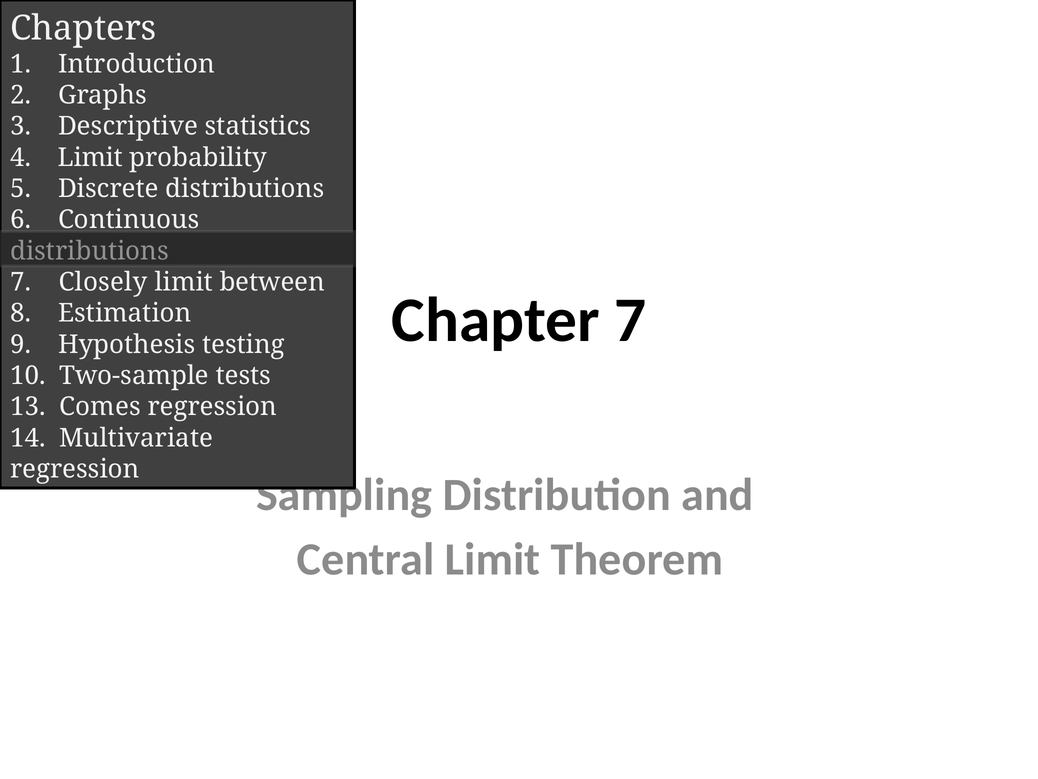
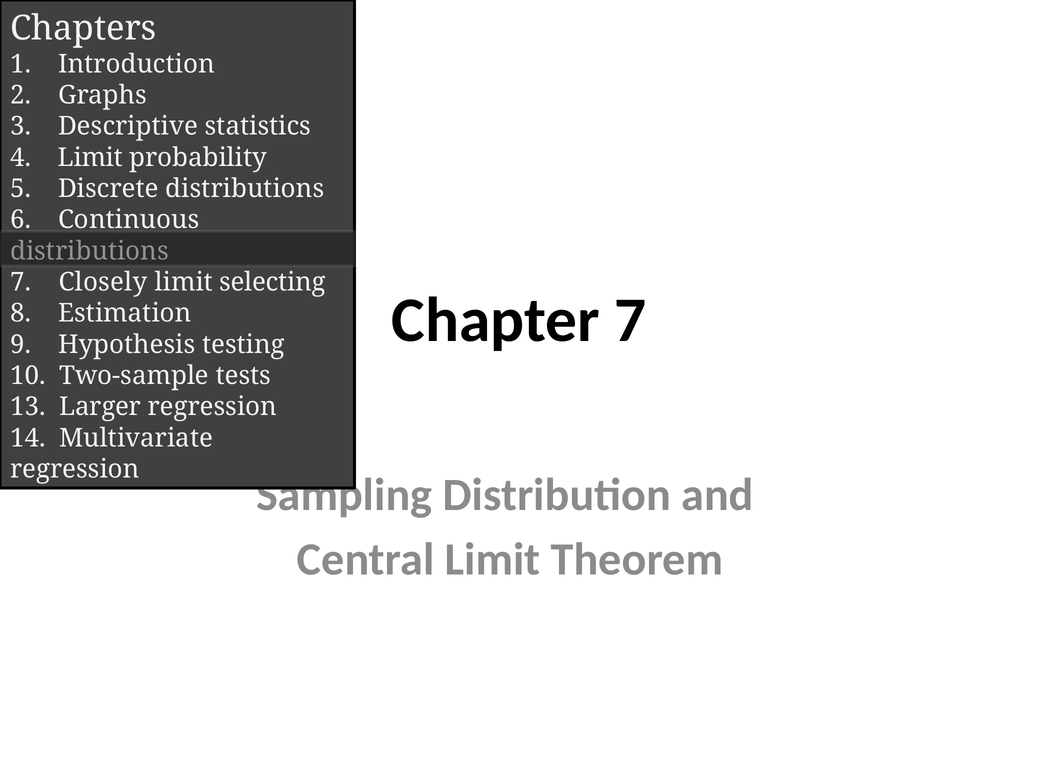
between: between -> selecting
Comes: Comes -> Larger
